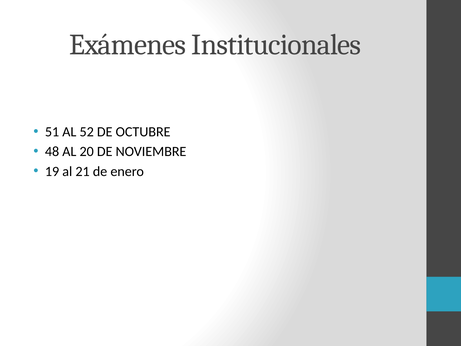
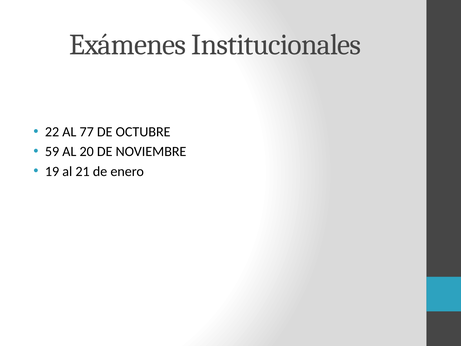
51: 51 -> 22
52: 52 -> 77
48: 48 -> 59
